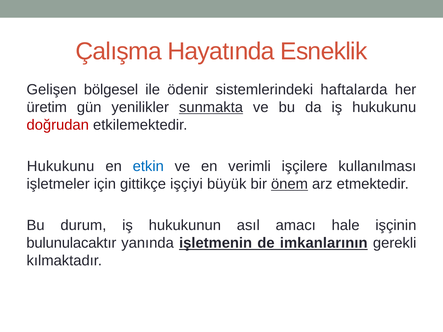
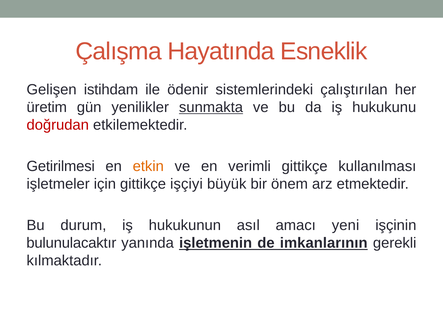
bölgesel: bölgesel -> istihdam
haftalarda: haftalarda -> çalıştırılan
Hukukunu at (61, 166): Hukukunu -> Getirilmesi
etkin colour: blue -> orange
verimli işçilere: işçilere -> gittikçe
önem underline: present -> none
hale: hale -> yeni
